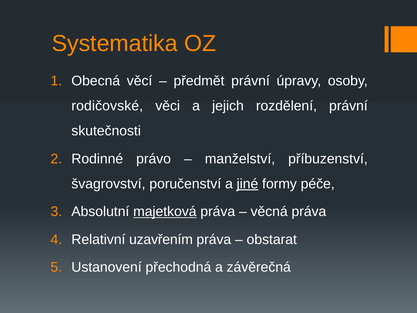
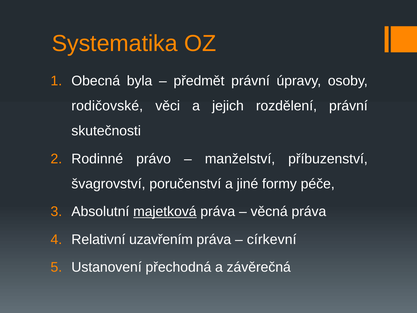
věcí: věcí -> byla
jiné underline: present -> none
obstarat: obstarat -> církevní
